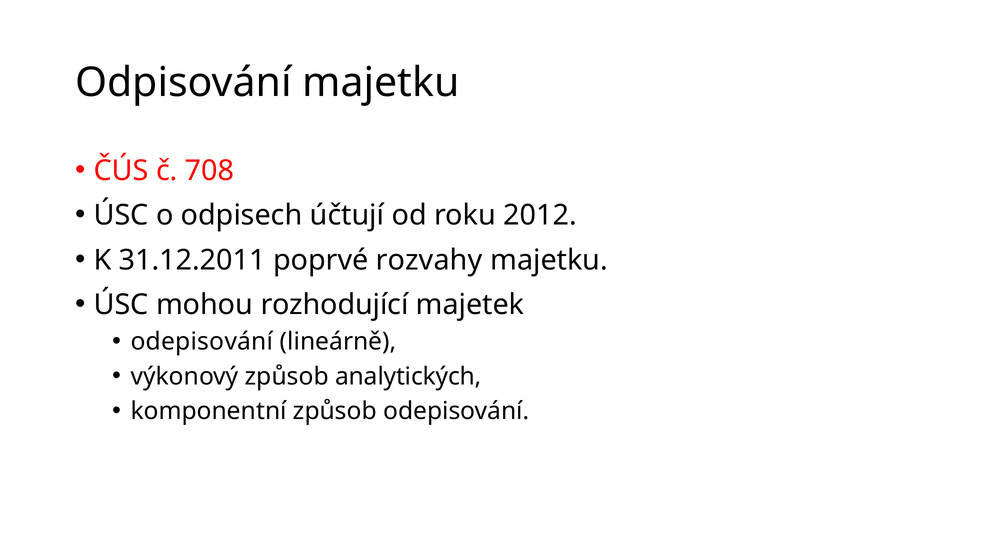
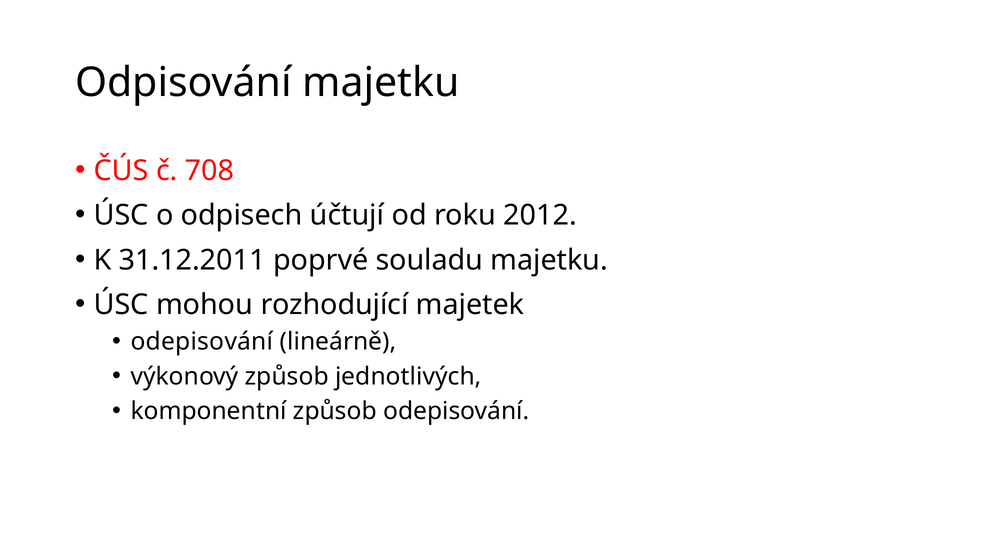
rozvahy: rozvahy -> souladu
analytických: analytických -> jednotlivých
